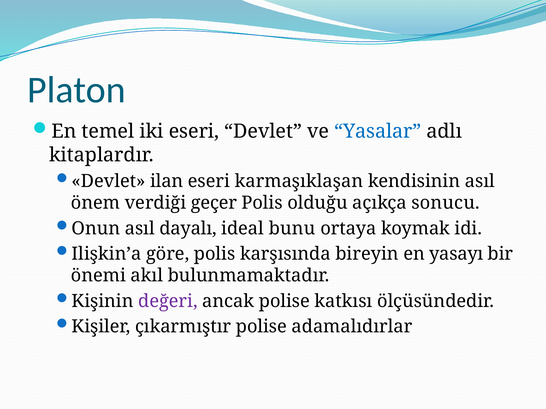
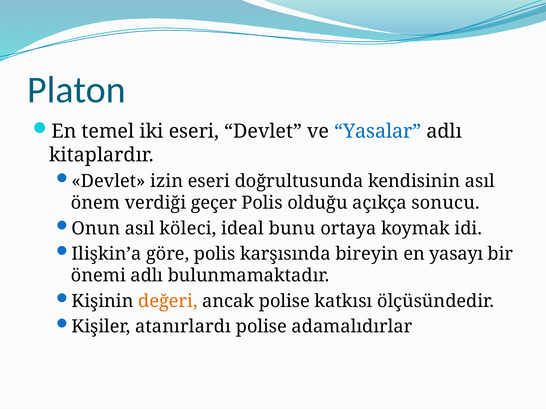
ilan: ilan -> izin
karmaşıklaşan: karmaşıklaşan -> doğrultusunda
dayalı: dayalı -> köleci
önemi akıl: akıl -> adlı
değeri colour: purple -> orange
çıkarmıştır: çıkarmıştır -> atanırlardı
